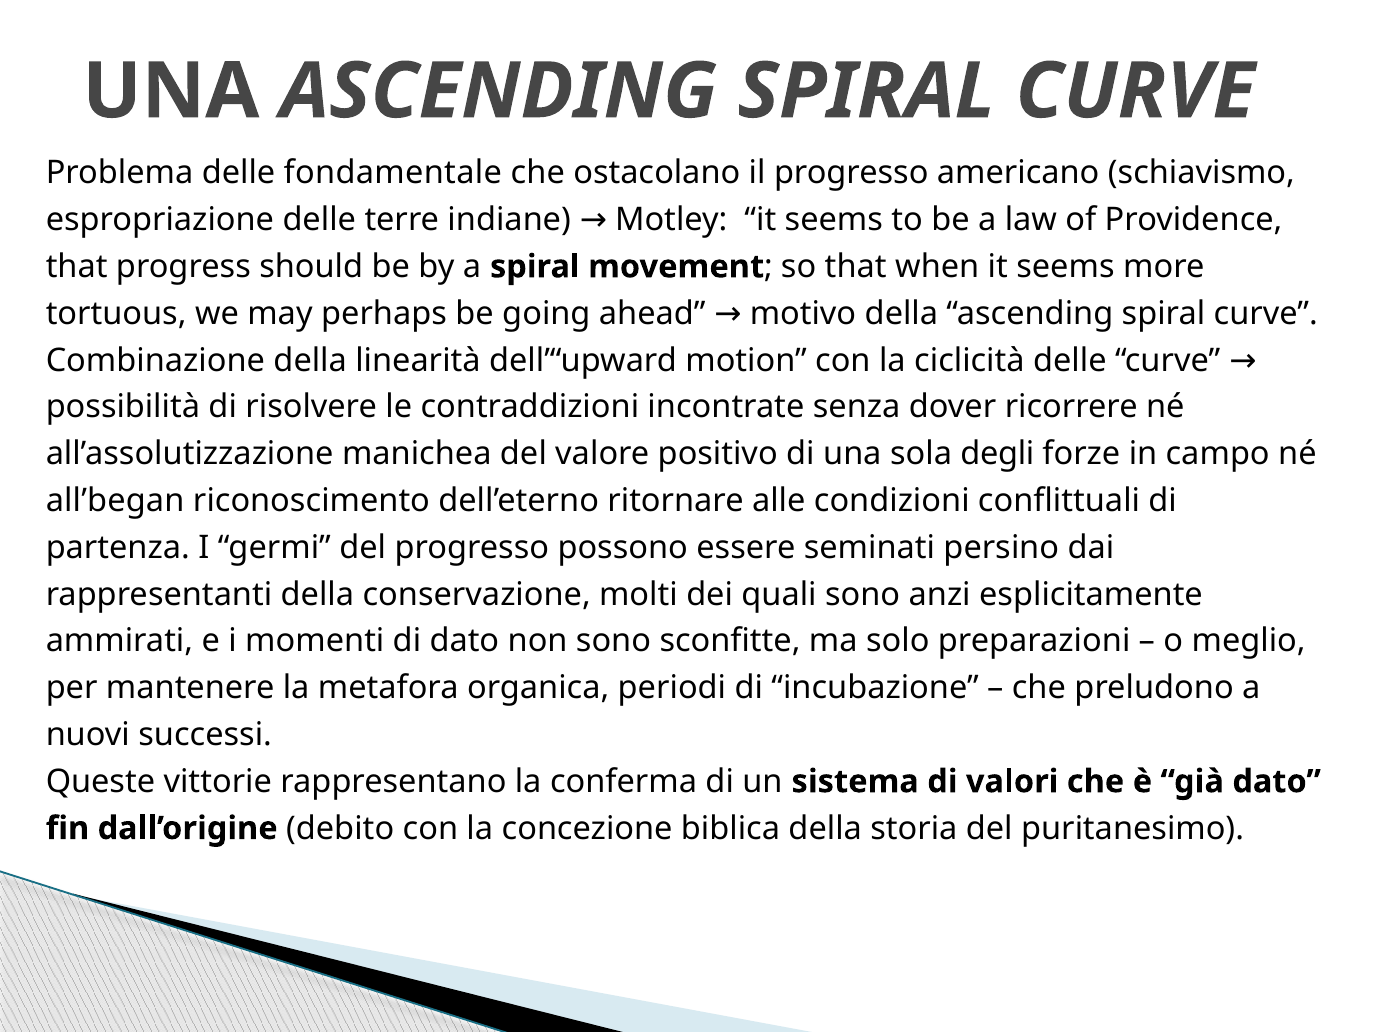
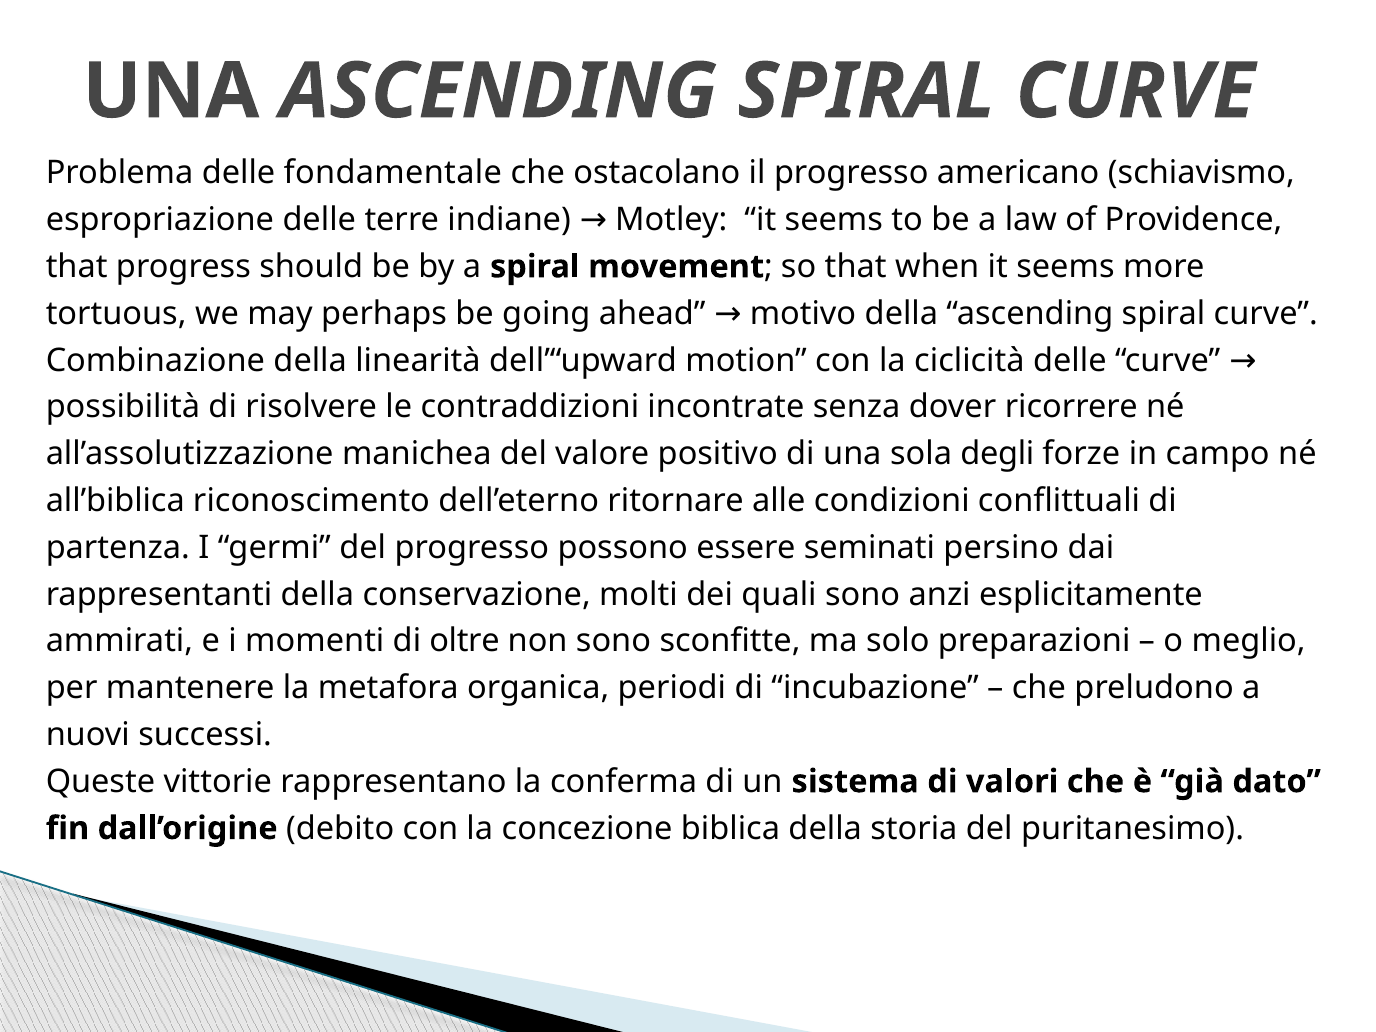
all’began: all’began -> all’biblica
di dato: dato -> oltre
